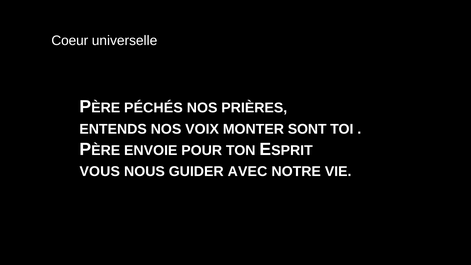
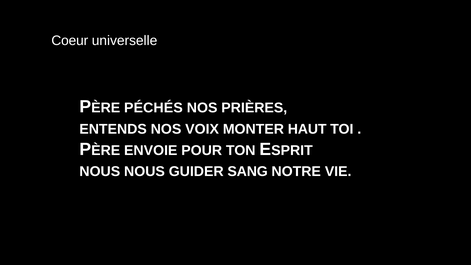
SONT: SONT -> HAUT
VOUS at (100, 172): VOUS -> NOUS
AVEC: AVEC -> SANG
